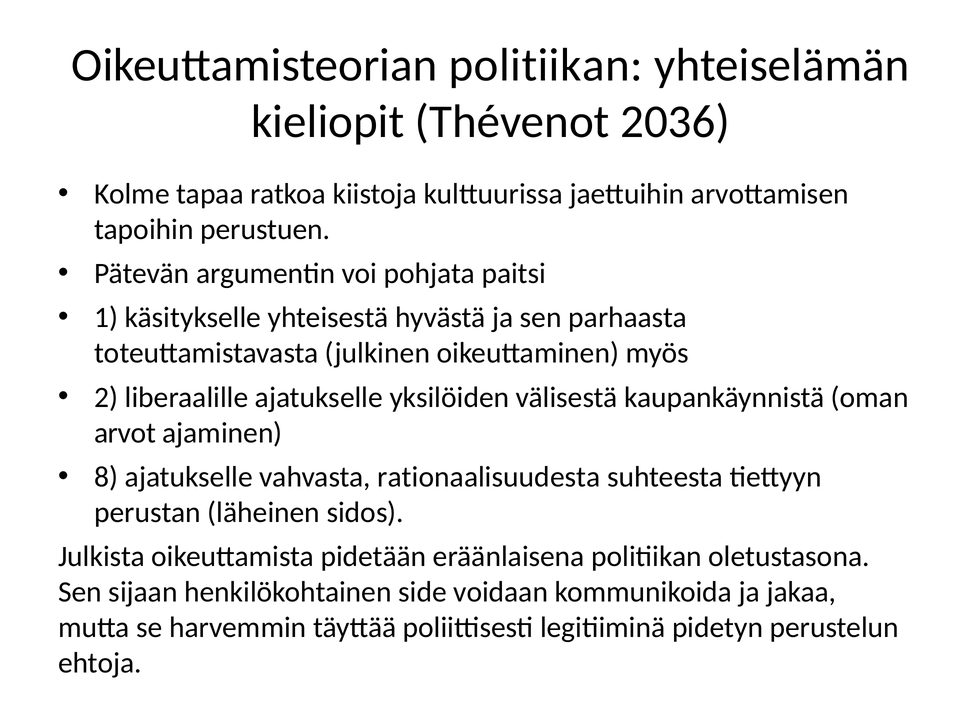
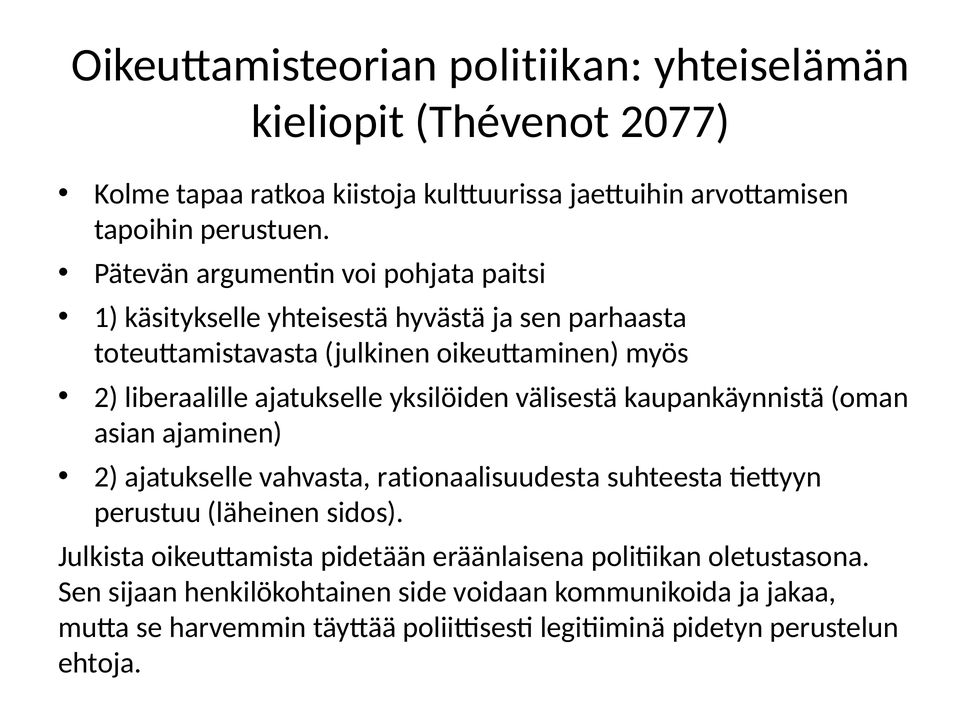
2036: 2036 -> 2077
arvot: arvot -> asian
8 at (106, 477): 8 -> 2
perustan: perustan -> perustuu
